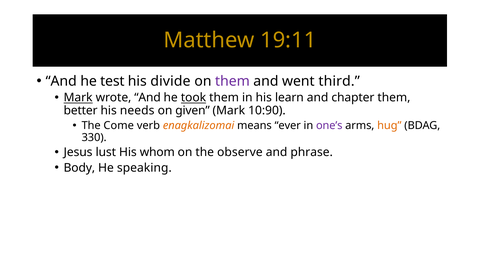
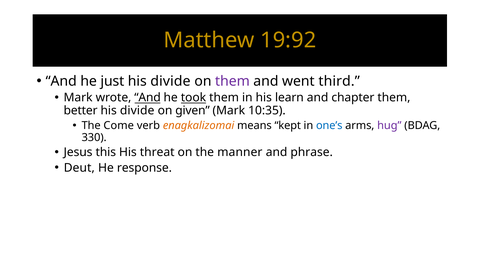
19:11: 19:11 -> 19:92
test: test -> just
Mark at (78, 98) underline: present -> none
And at (148, 98) underline: none -> present
needs at (137, 111): needs -> divide
10:90: 10:90 -> 10:35
ever: ever -> kept
one’s colour: purple -> blue
hug colour: orange -> purple
lust: lust -> this
whom: whom -> threat
observe: observe -> manner
Body: Body -> Deut
speaking: speaking -> response
